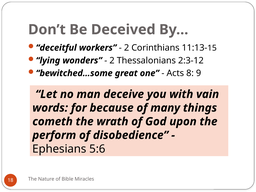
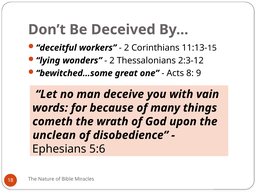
perform: perform -> unclean
